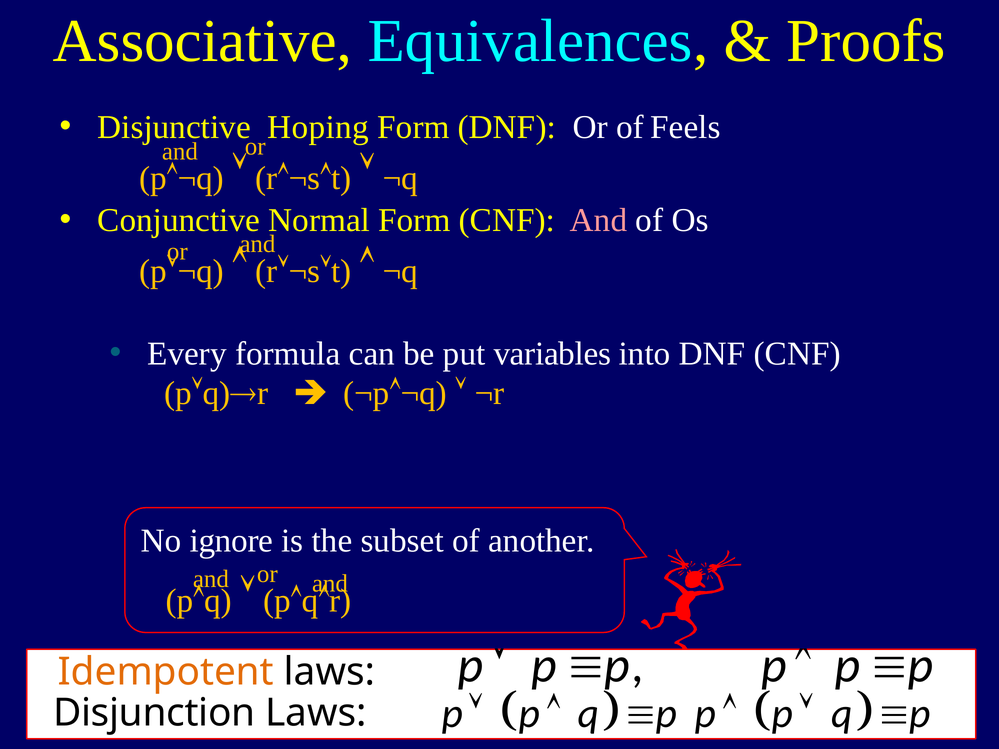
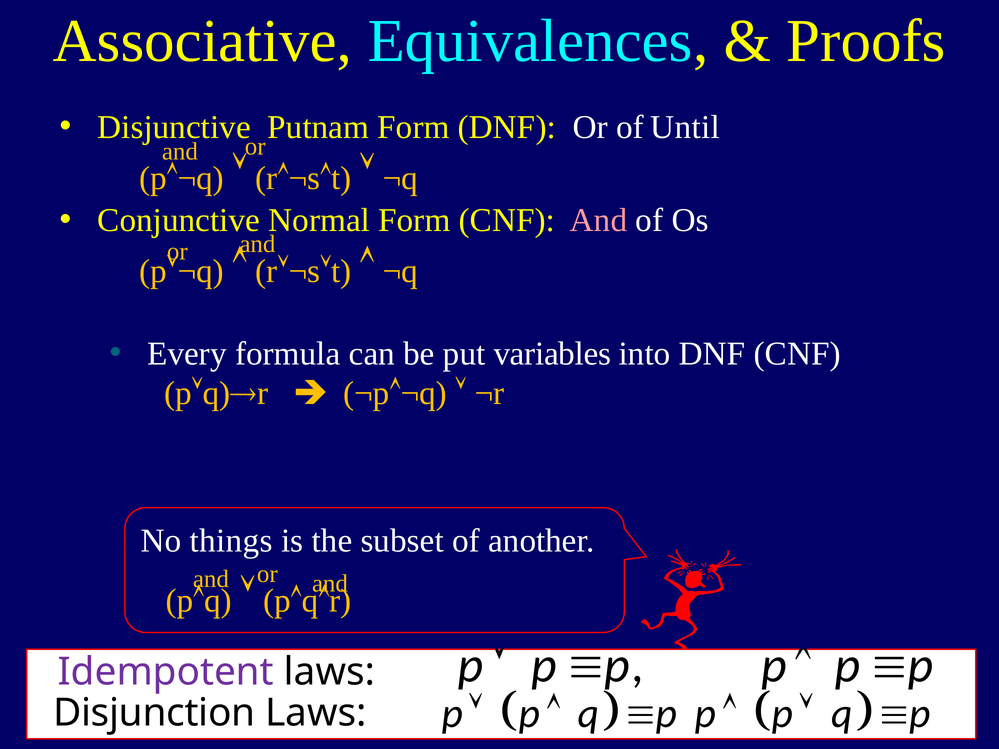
Hoping: Hoping -> Putnam
Feels: Feels -> Until
ignore: ignore -> things
Idempotent colour: orange -> purple
